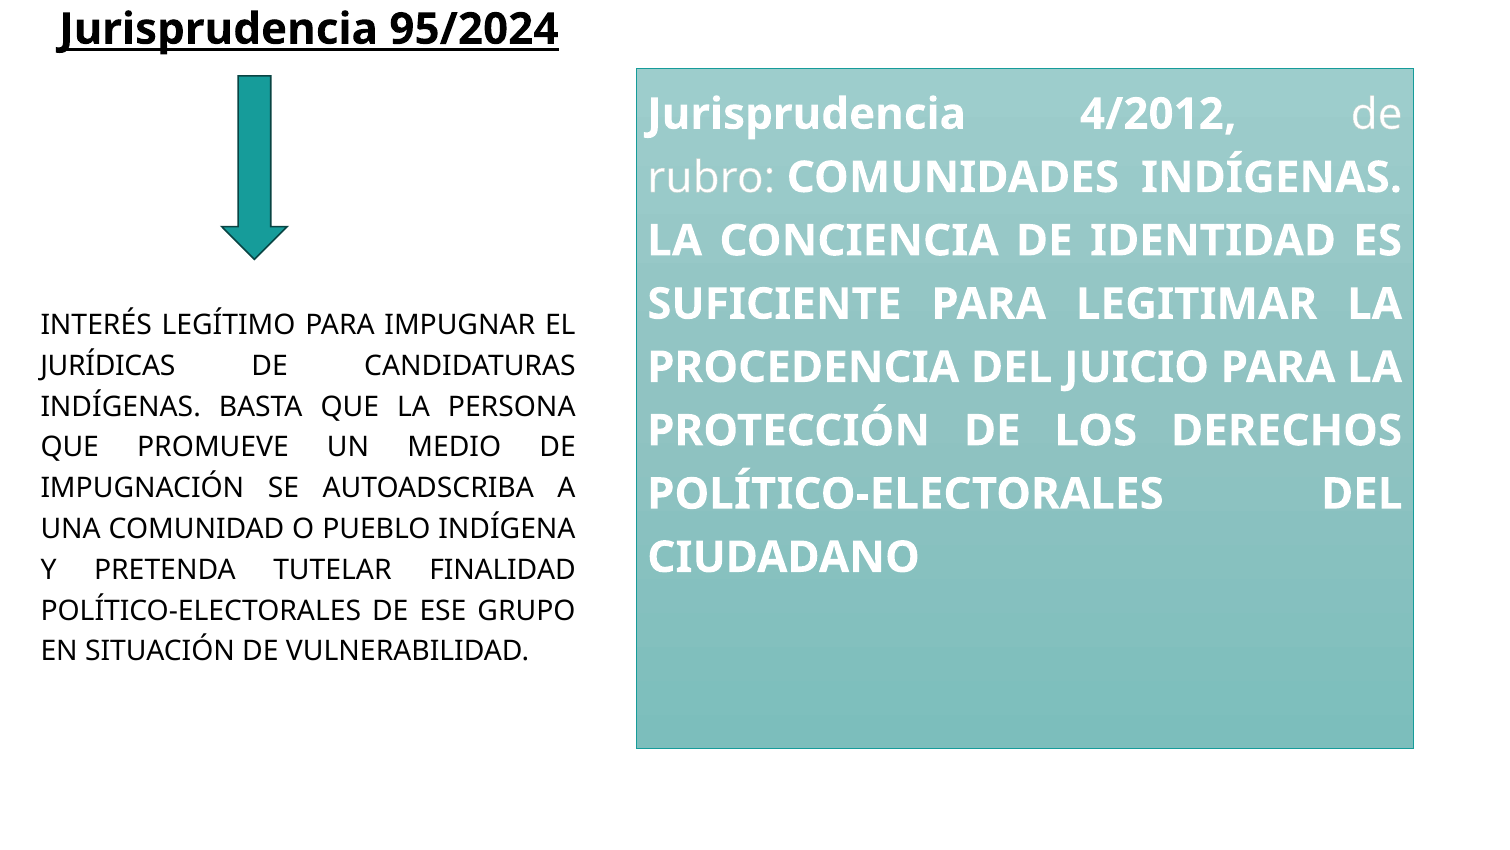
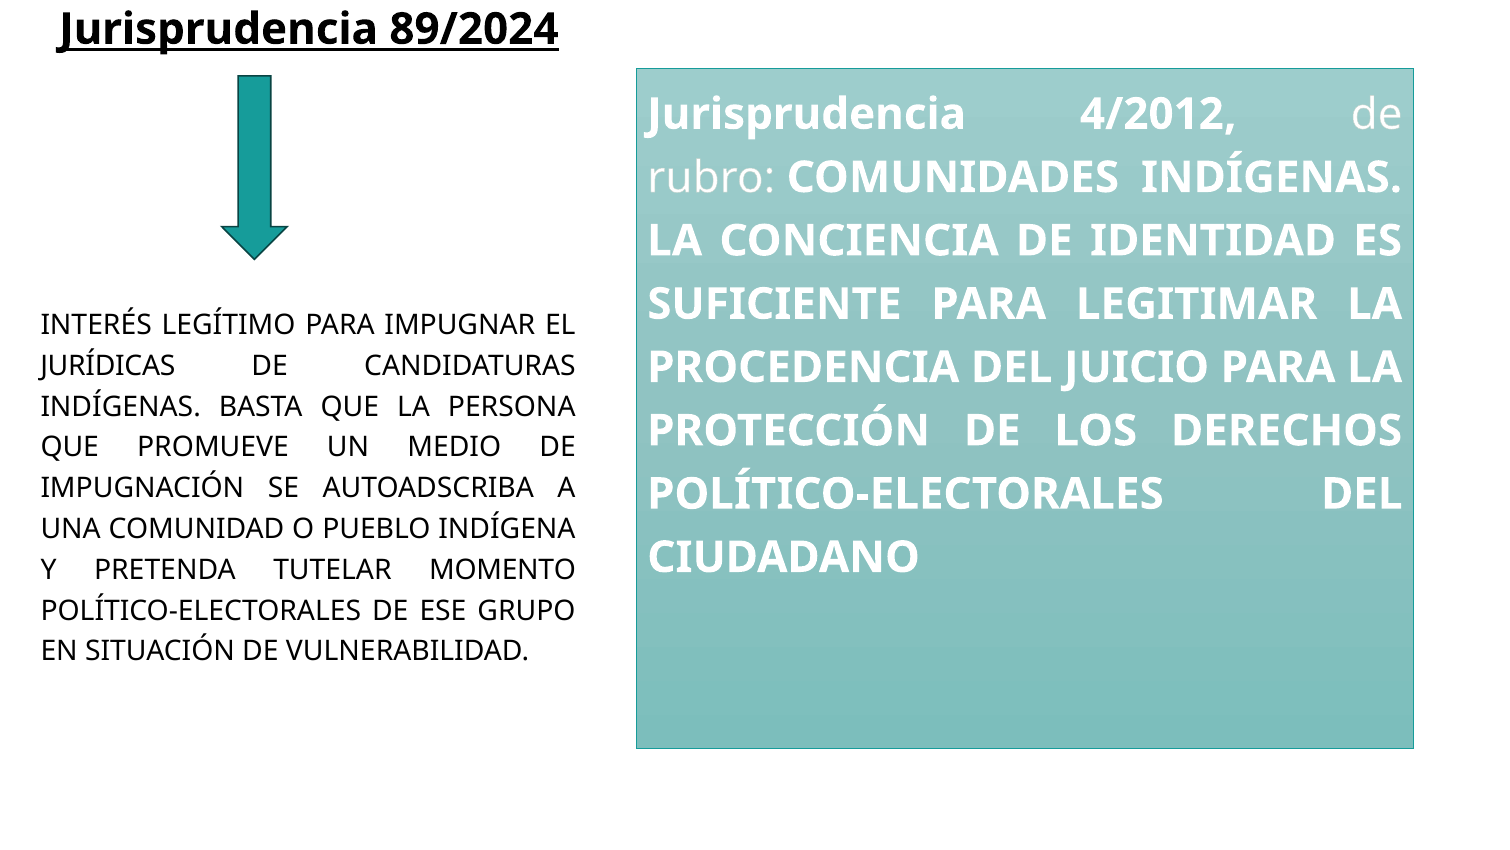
95/2024: 95/2024 -> 89/2024
FINALIDAD: FINALIDAD -> MOMENTO
